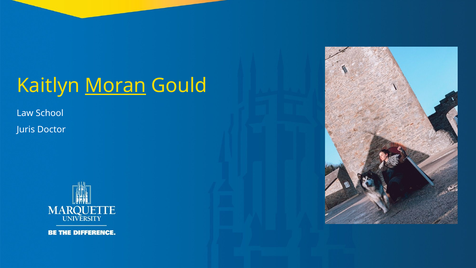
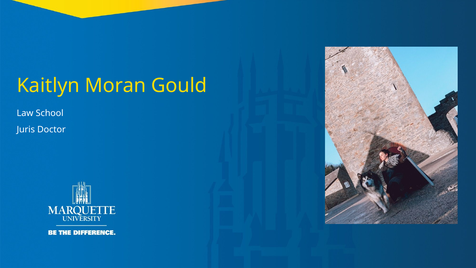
Moran underline: present -> none
